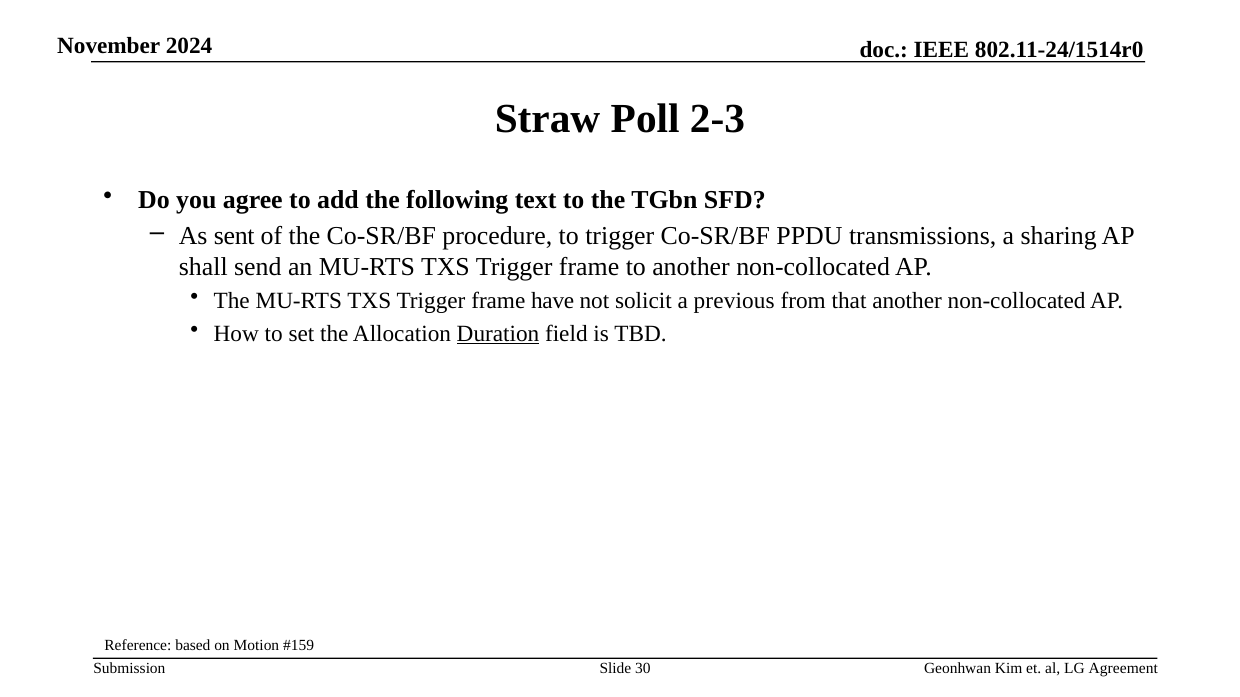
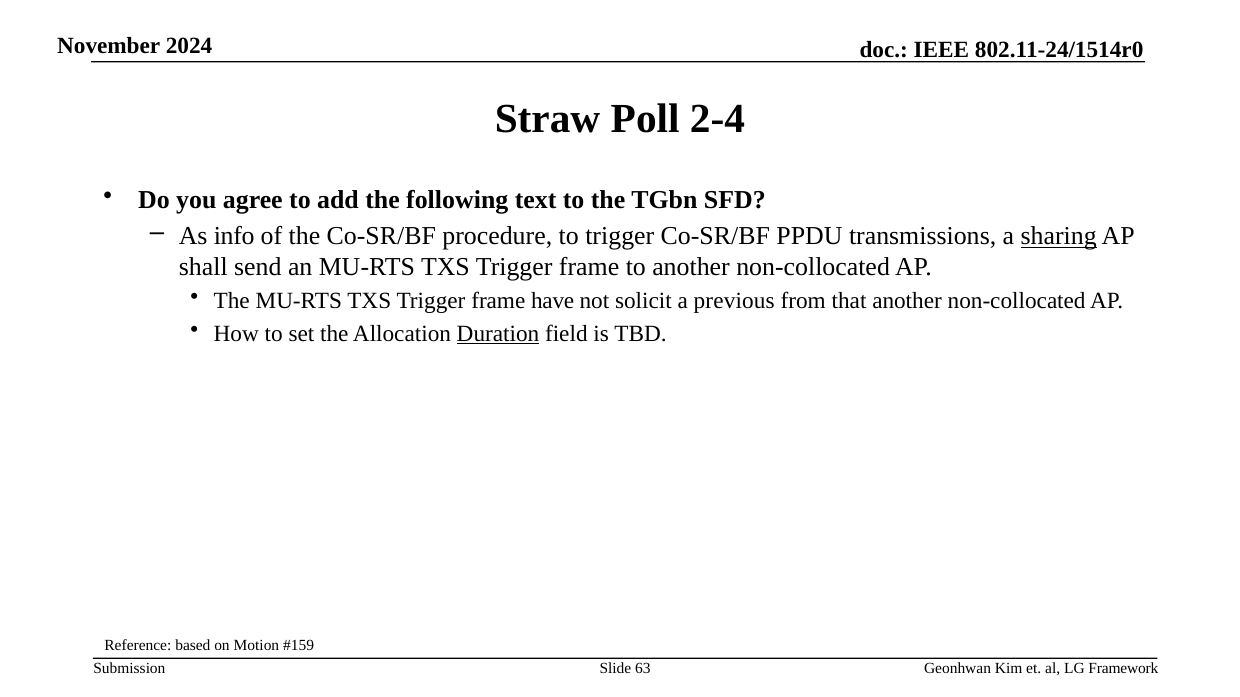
2-3: 2-3 -> 2-4
sent: sent -> info
sharing underline: none -> present
30: 30 -> 63
Agreement: Agreement -> Framework
